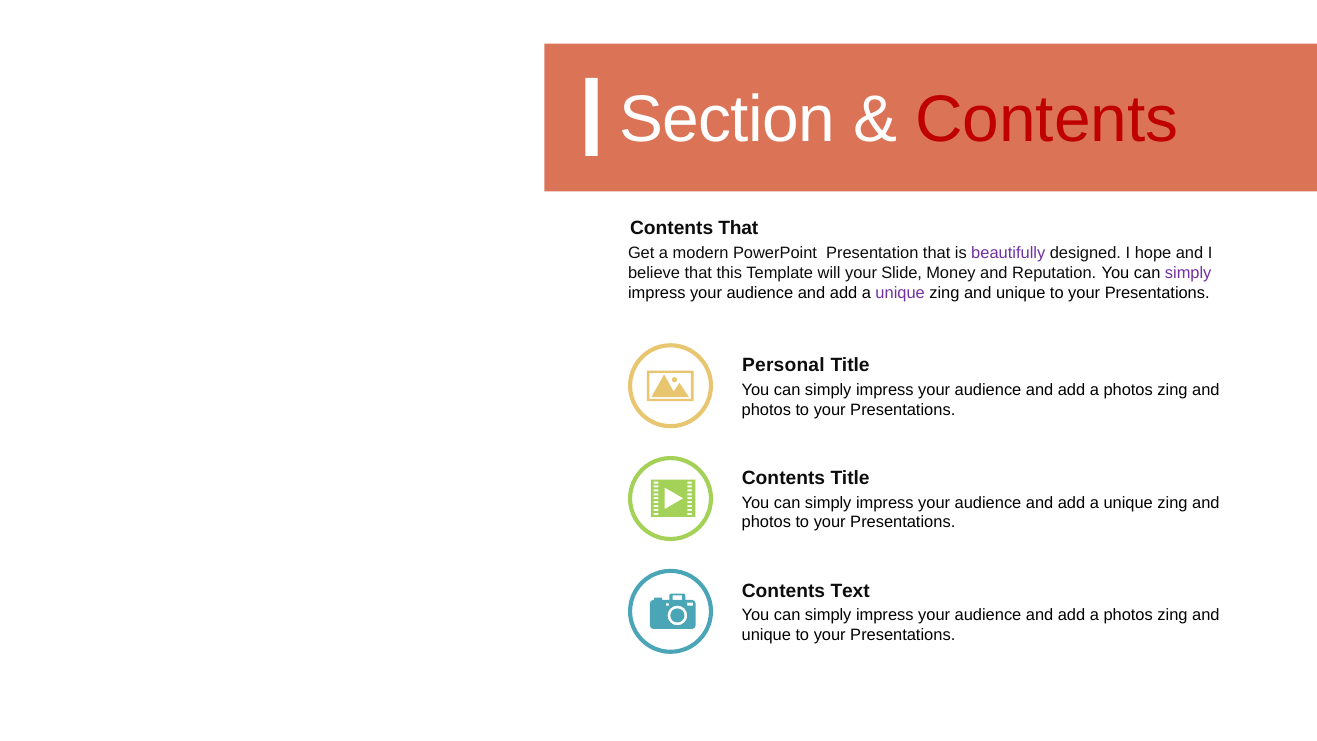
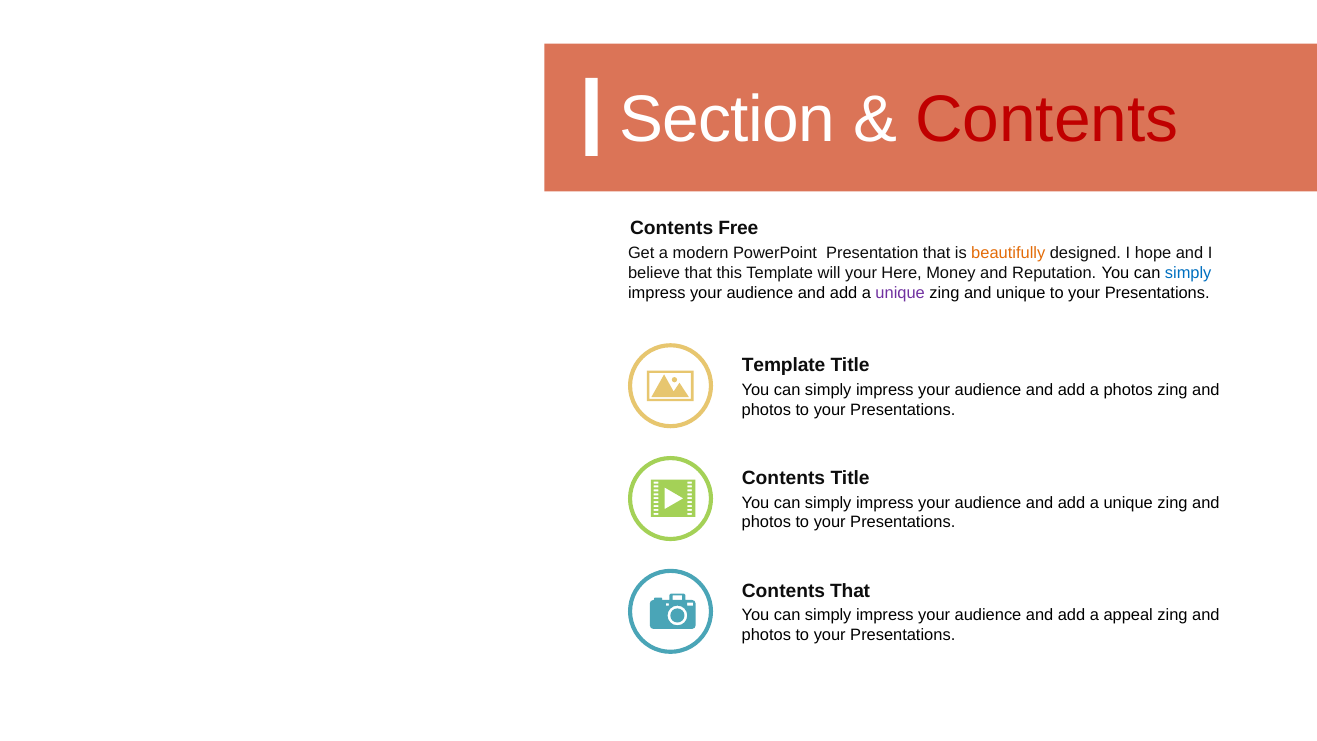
Contents That: That -> Free
beautifully colour: purple -> orange
Slide: Slide -> Here
simply at (1188, 273) colour: purple -> blue
Personal at (783, 365): Personal -> Template
Contents Text: Text -> That
photos at (1128, 615): photos -> appeal
unique at (766, 635): unique -> photos
